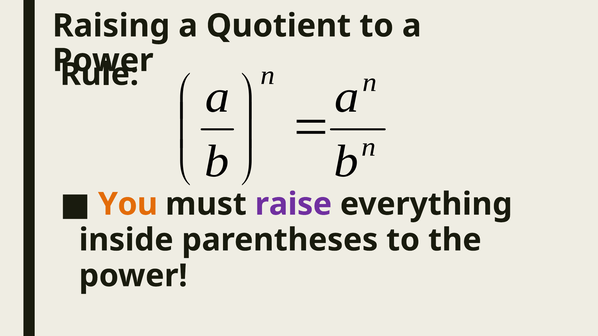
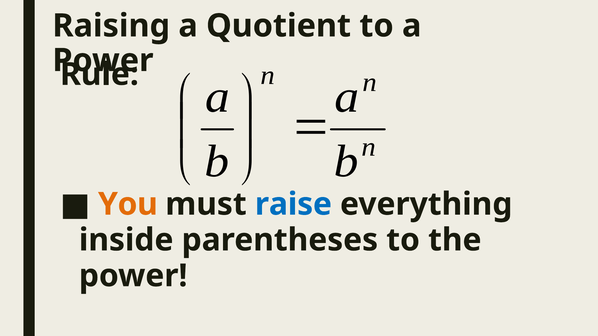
raise colour: purple -> blue
